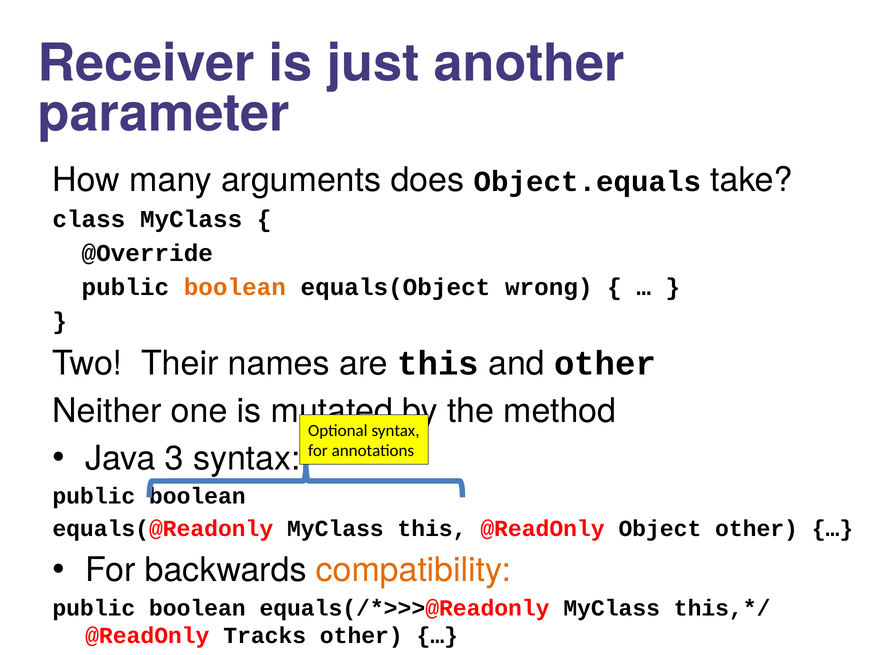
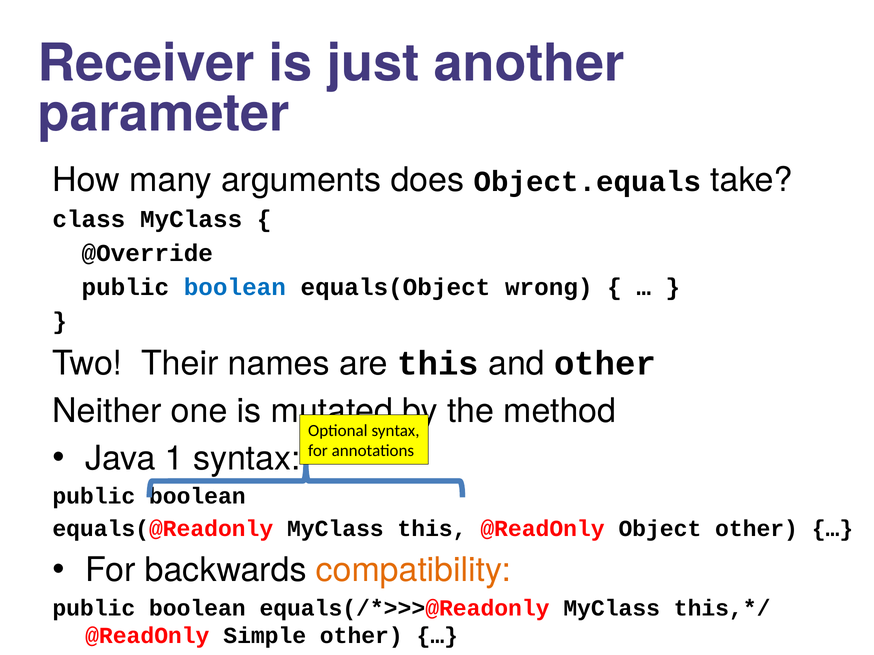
boolean at (235, 287) colour: orange -> blue
3: 3 -> 1
Tracks: Tracks -> Simple
